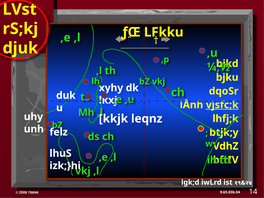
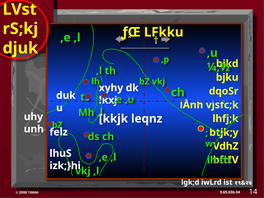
vjsfc;k underline: present -> none
